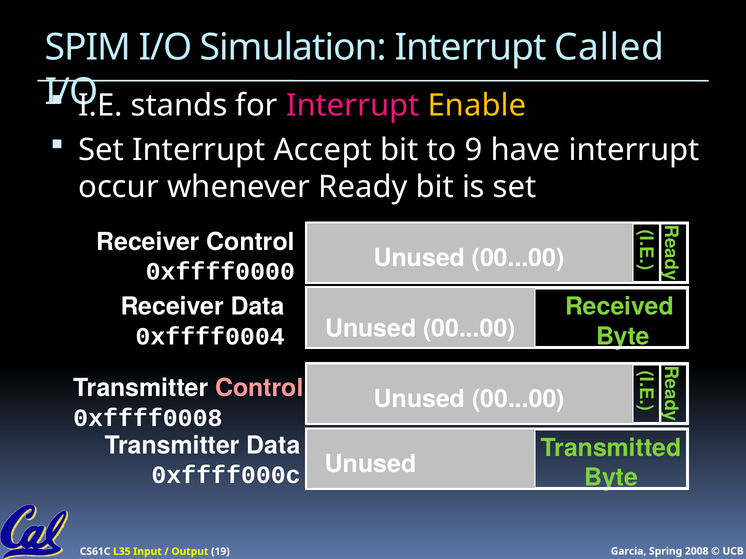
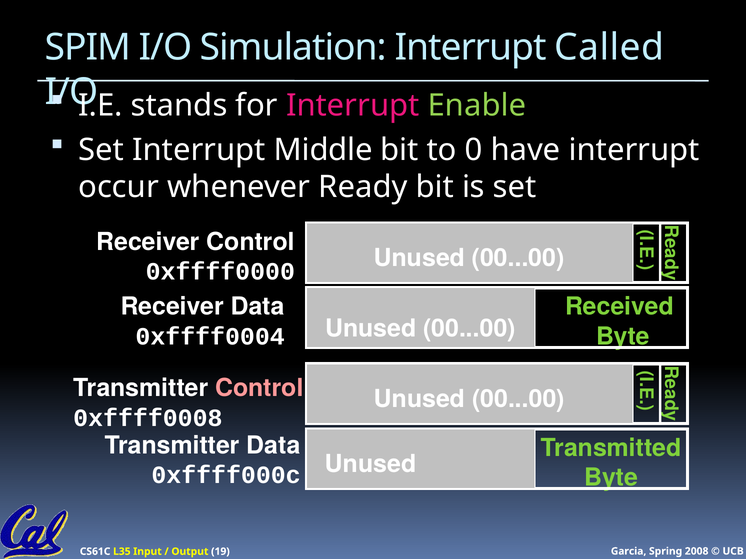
Enable colour: yellow -> light green
Accept: Accept -> Middle
9: 9 -> 0
